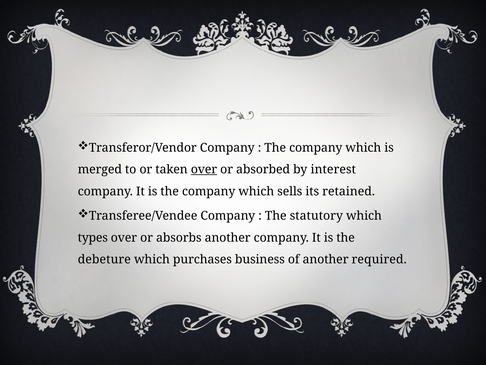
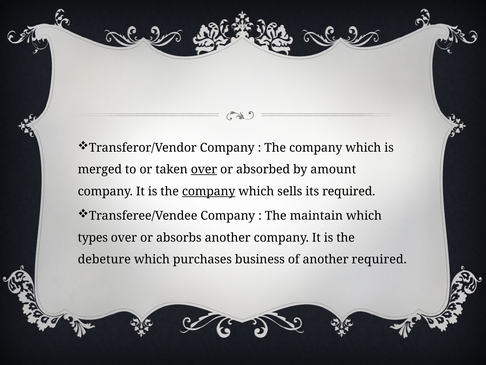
interest: interest -> amount
company at (209, 191) underline: none -> present
its retained: retained -> required
statutory: statutory -> maintain
